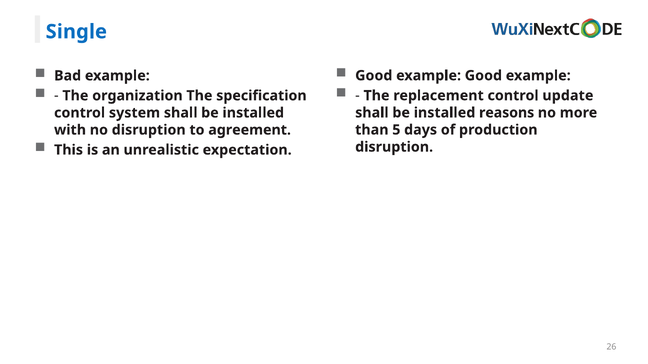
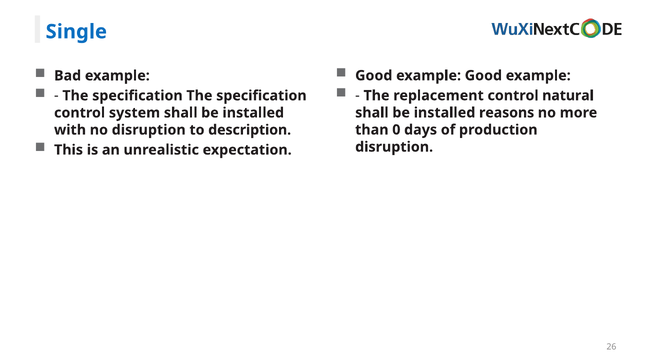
update: update -> natural
organization at (137, 96): organization -> specification
5: 5 -> 0
agreement: agreement -> description
